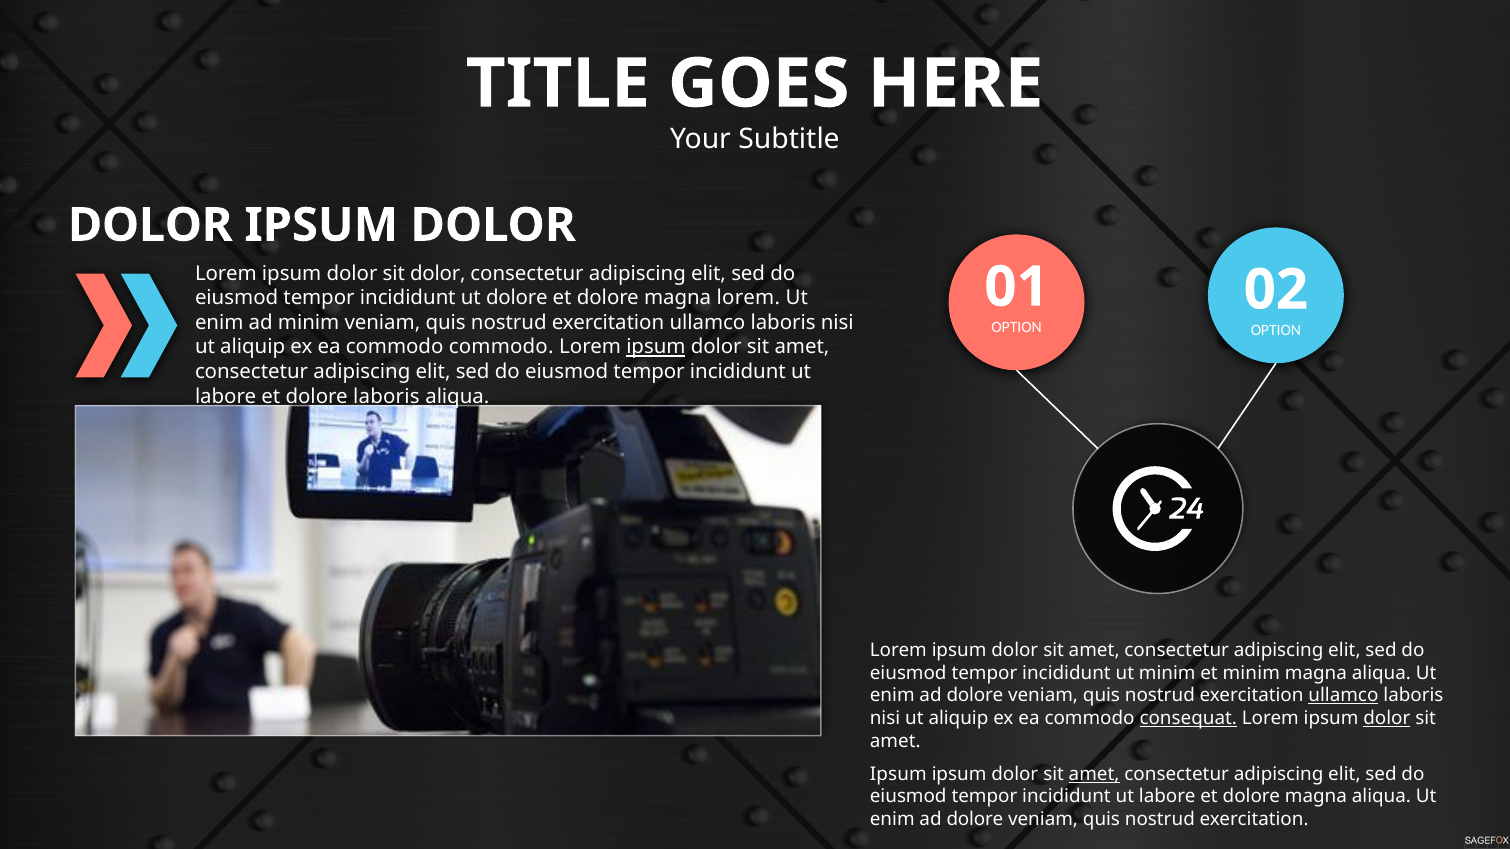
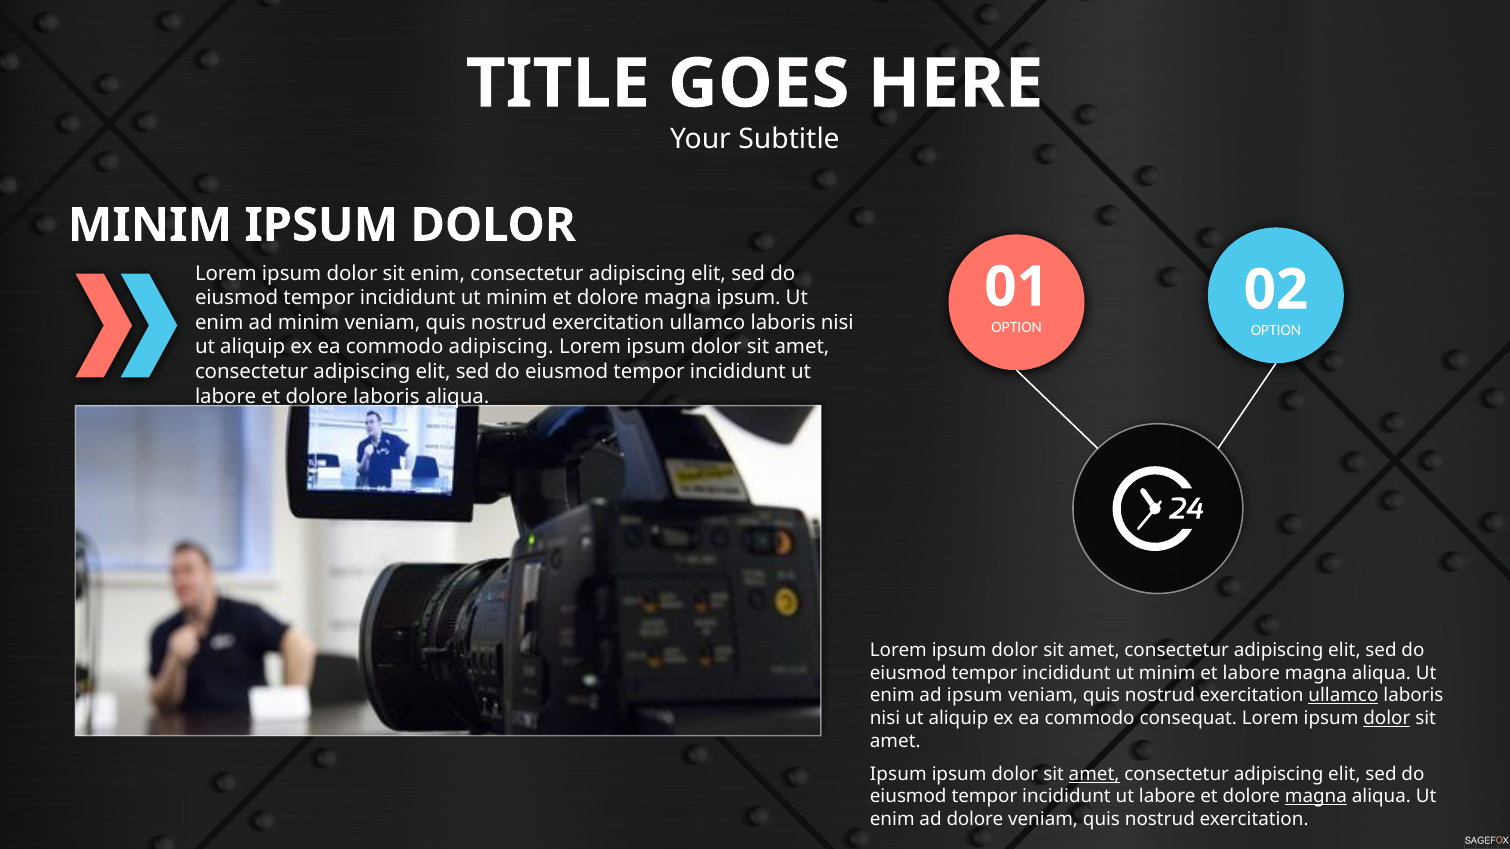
DOLOR at (150, 225): DOLOR -> MINIM
sit dolor: dolor -> enim
dolore at (517, 298): dolore -> minim
magna lorem: lorem -> ipsum
commodo commodo: commodo -> adipiscing
ipsum at (656, 347) underline: present -> none
et minim: minim -> labore
dolore at (975, 696): dolore -> ipsum
consequat underline: present -> none
magna at (1316, 797) underline: none -> present
